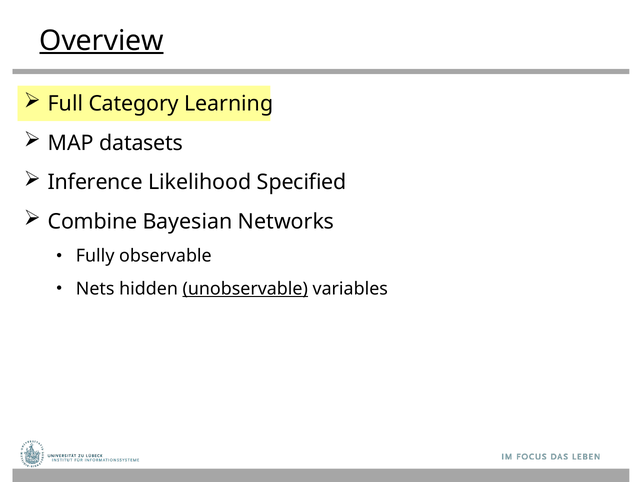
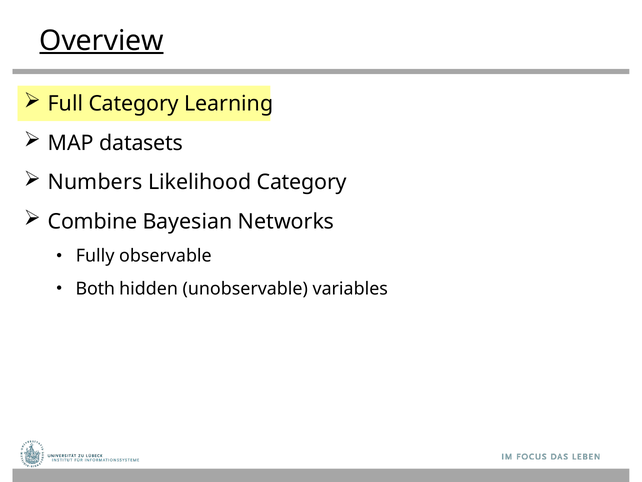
Inference: Inference -> Numbers
Likelihood Specified: Specified -> Category
Nets: Nets -> Both
unobservable underline: present -> none
